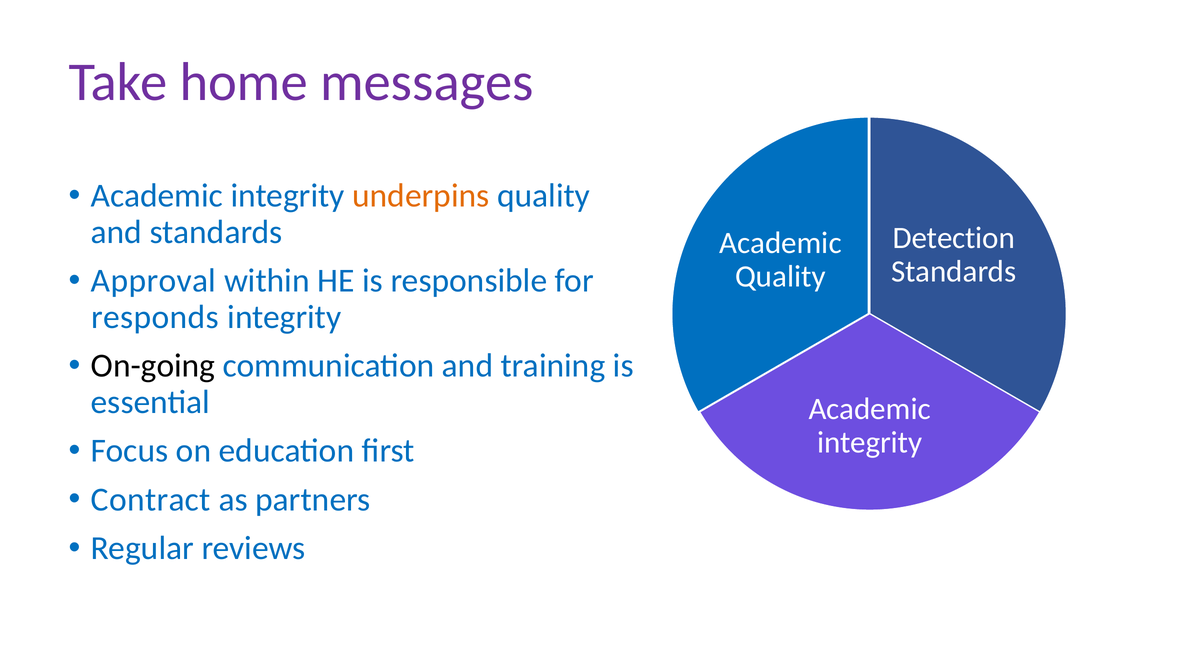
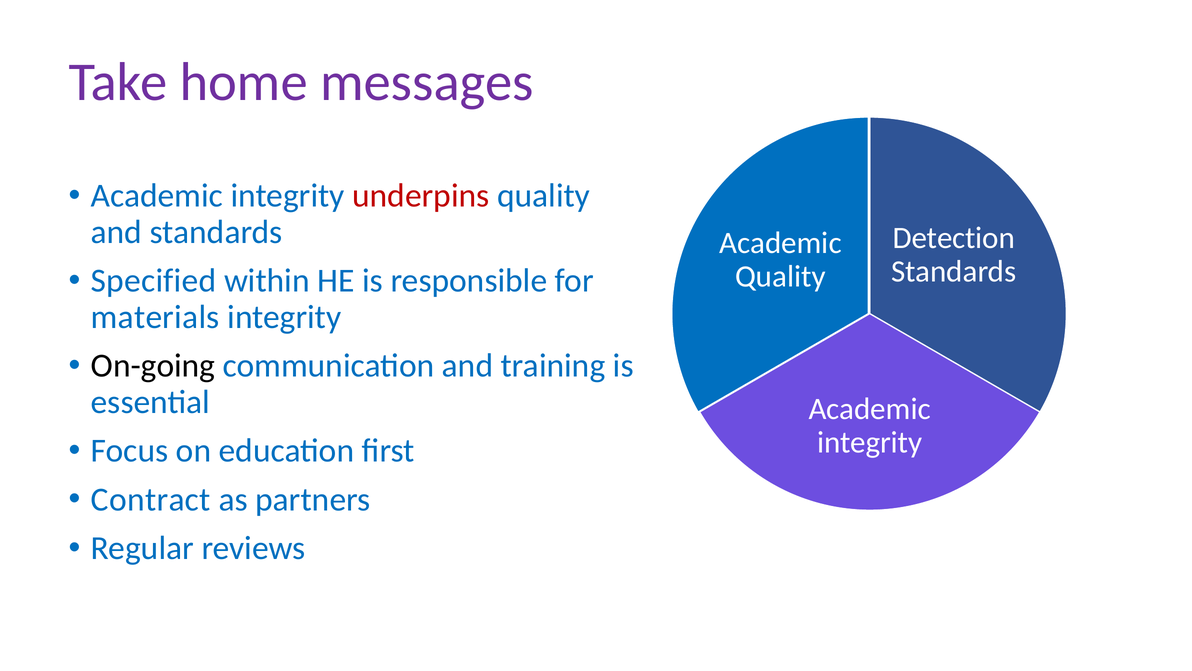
underpins colour: orange -> red
Approval: Approval -> Specified
responds: responds -> materials
